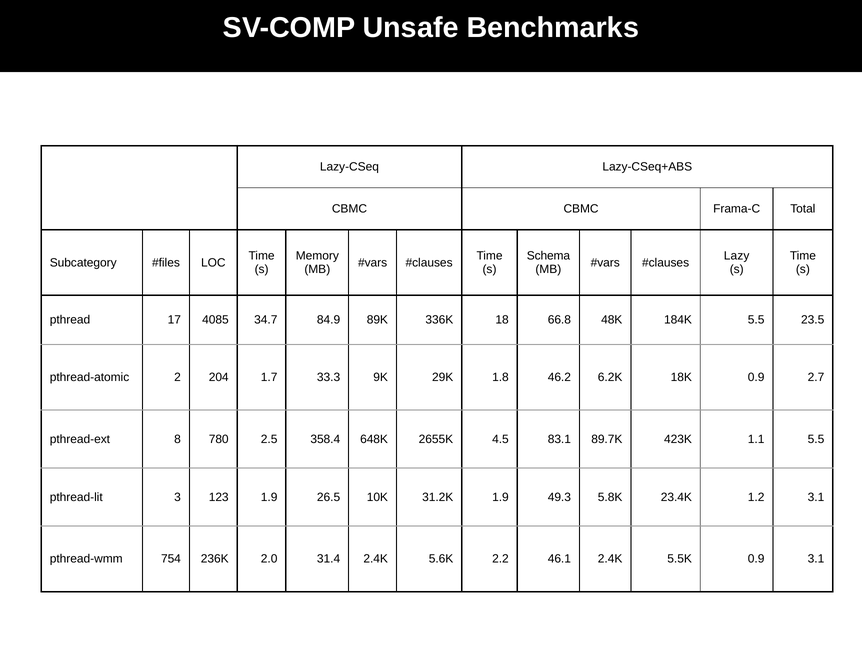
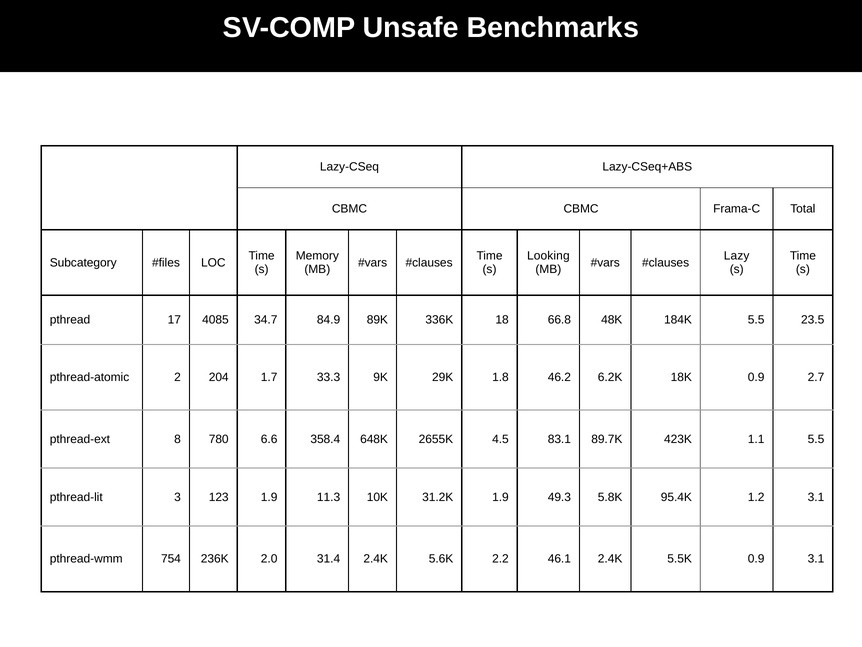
Schema: Schema -> Looking
2.5: 2.5 -> 6.6
26.5: 26.5 -> 11.3
23.4K: 23.4K -> 95.4K
